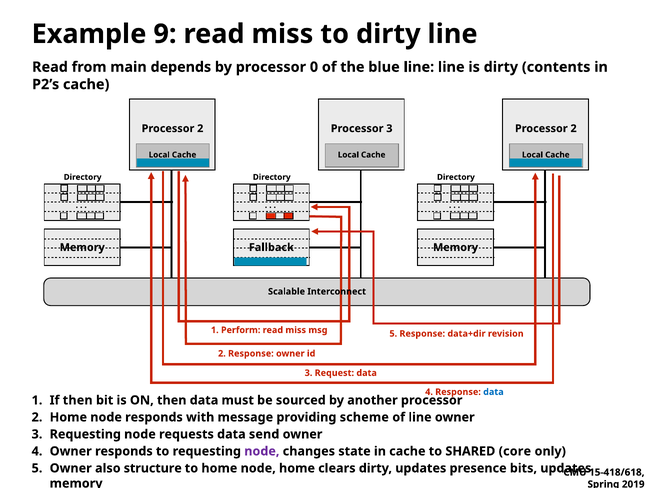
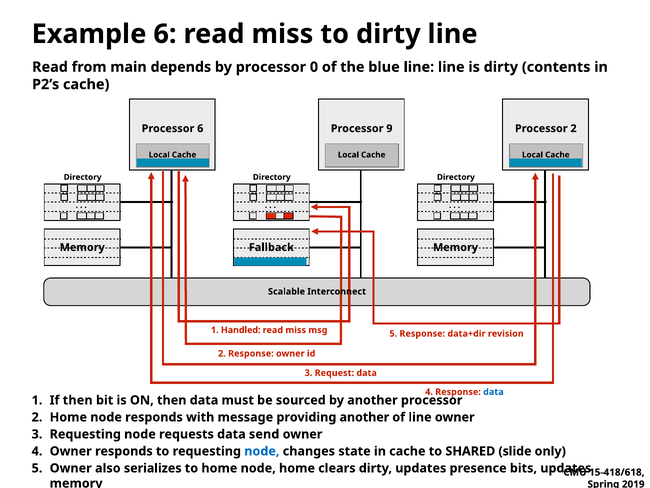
Example 9: 9 -> 6
2 at (200, 128): 2 -> 6
Processor 3: 3 -> 9
Perform: Perform -> Handled
providing scheme: scheme -> another
node at (262, 451) colour: purple -> blue
core: core -> slide
structure: structure -> serializes
